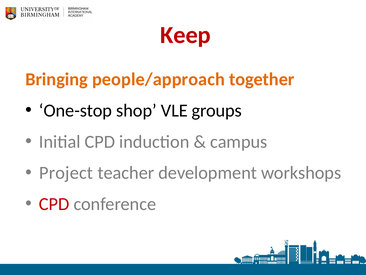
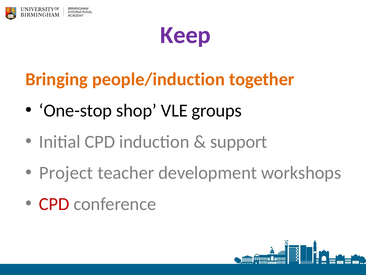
Keep colour: red -> purple
people/approach: people/approach -> people/induction
campus: campus -> support
